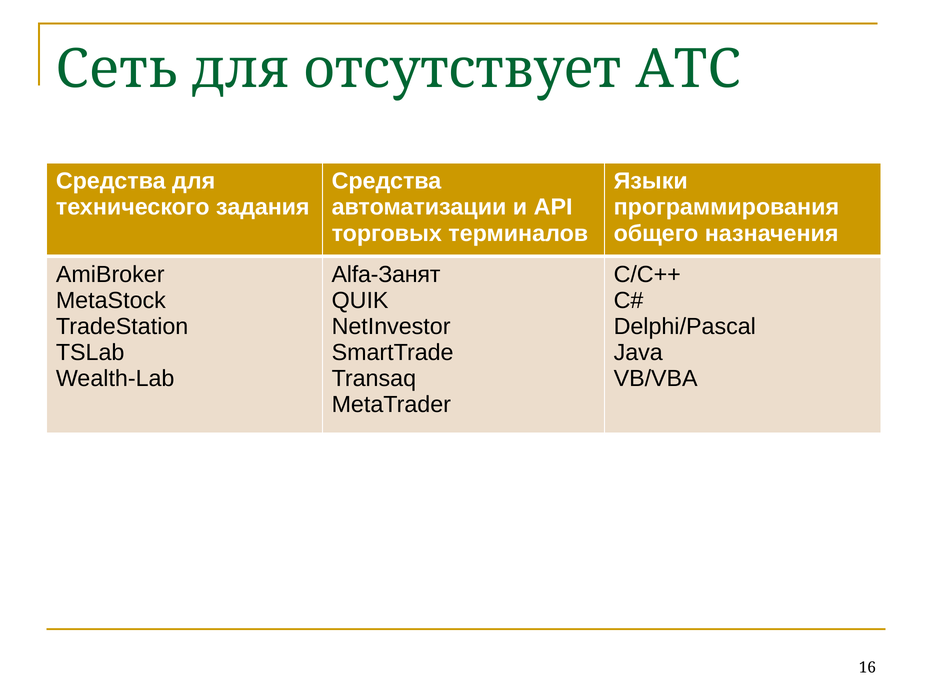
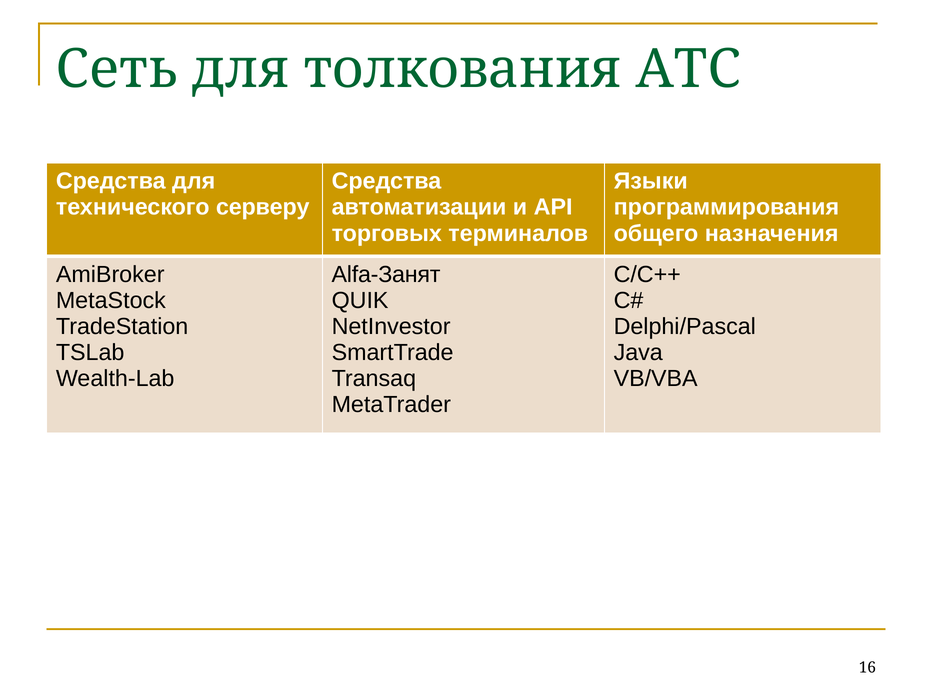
отсутствует: отсутствует -> толкования
задания: задания -> серверу
